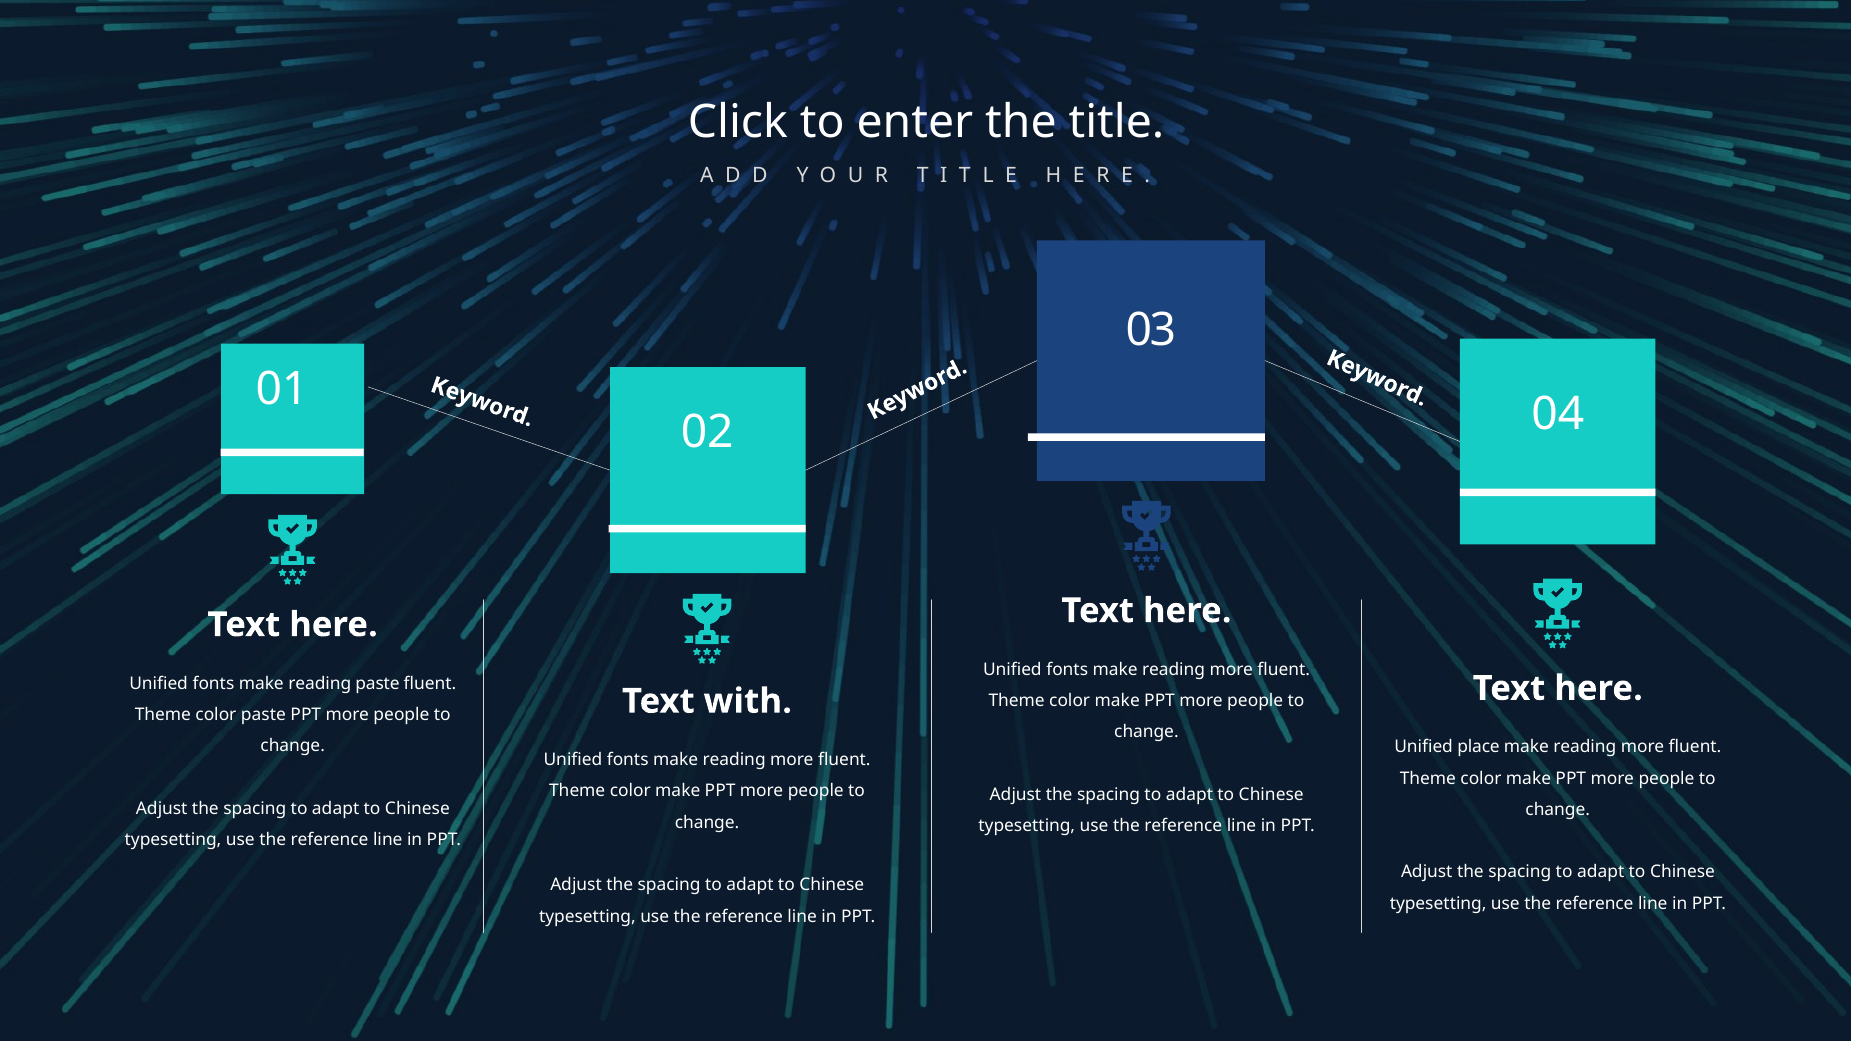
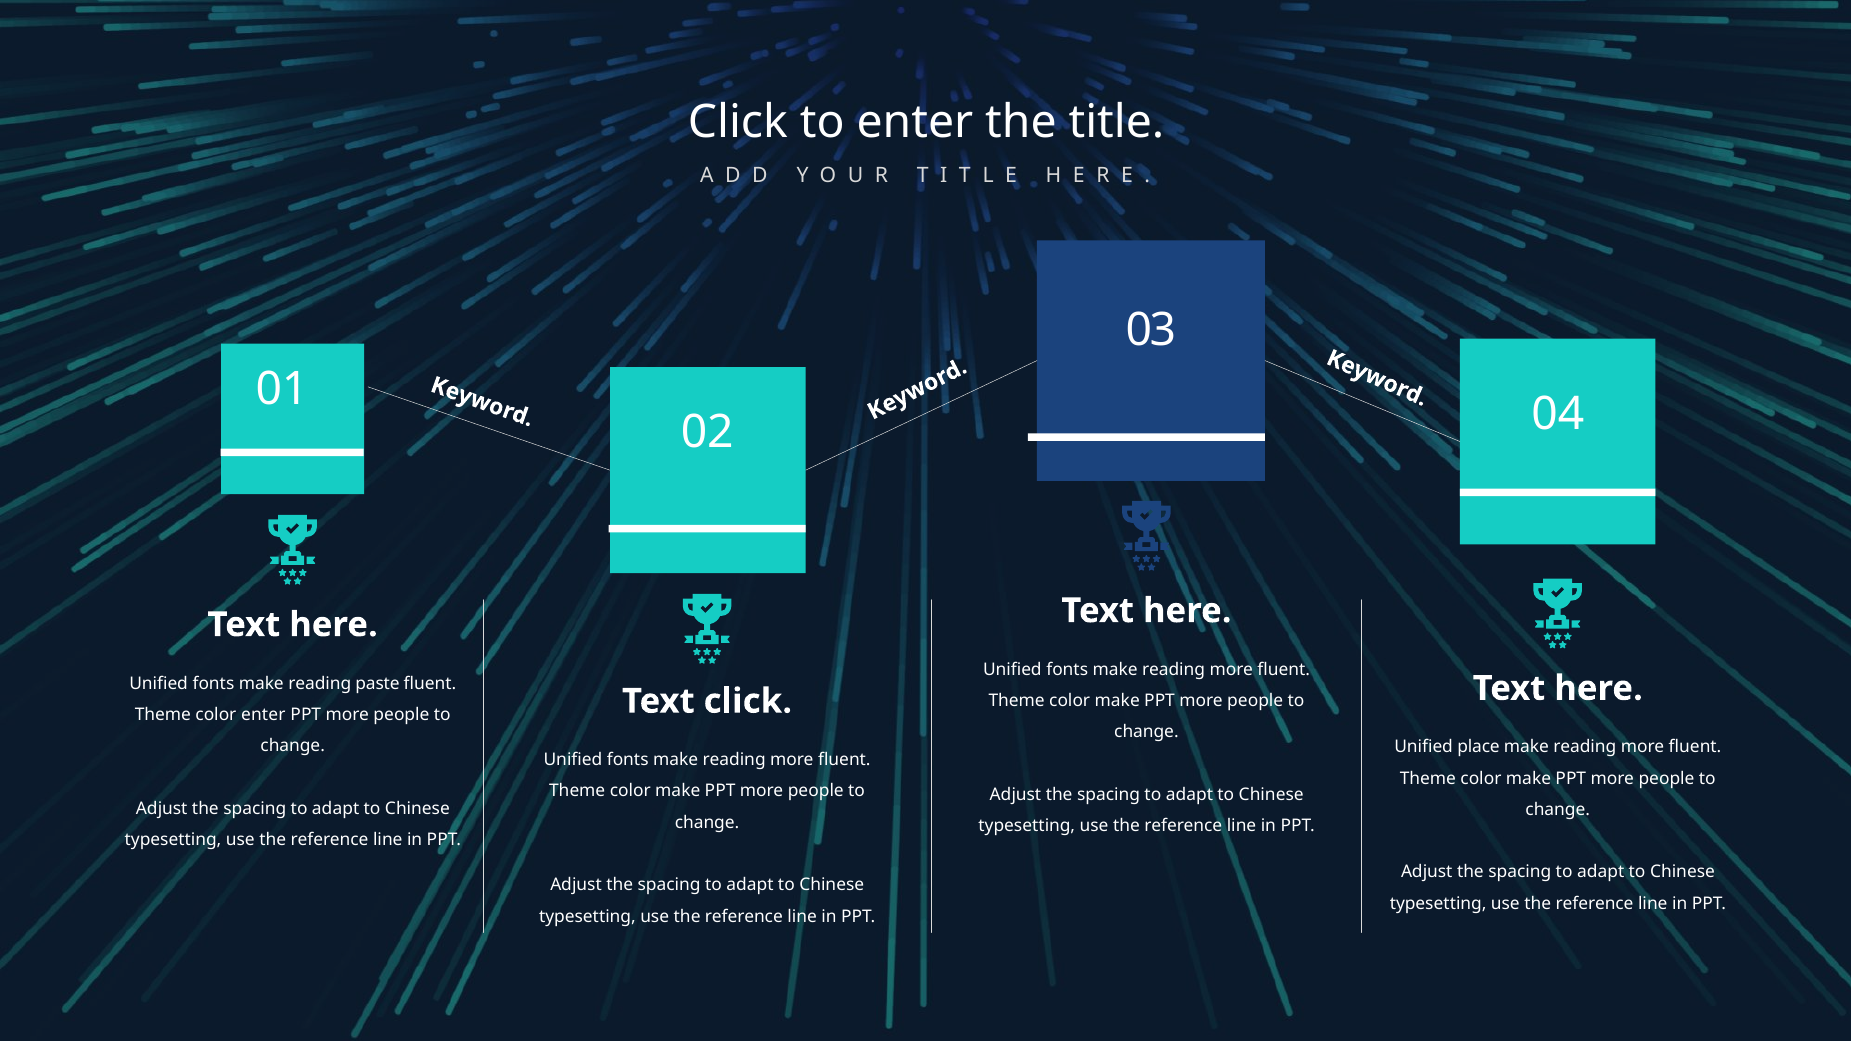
Text with: with -> click
color paste: paste -> enter
